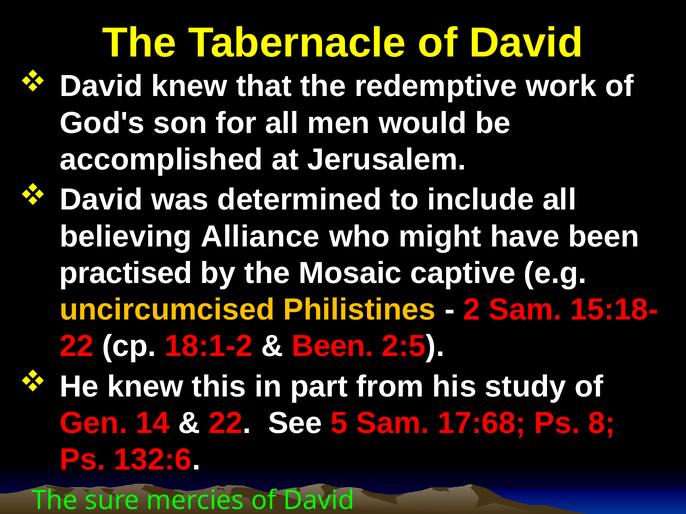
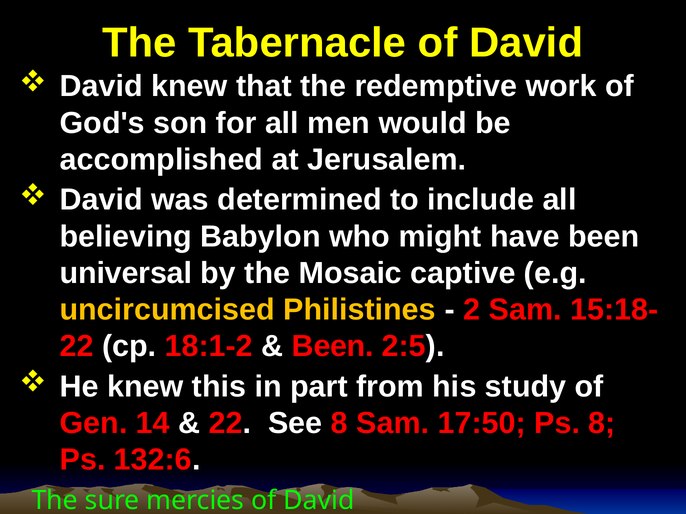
Alliance: Alliance -> Babylon
practised: practised -> universal
See 5: 5 -> 8
17:68: 17:68 -> 17:50
